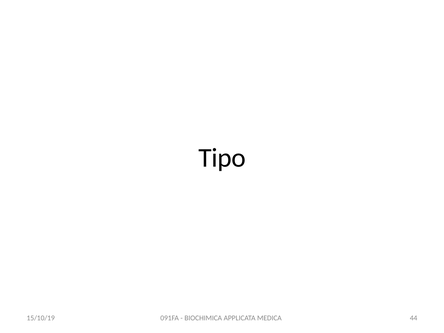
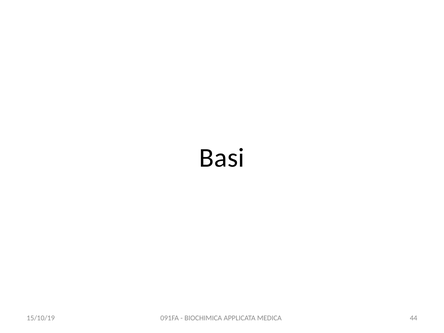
Tipo: Tipo -> Basi
